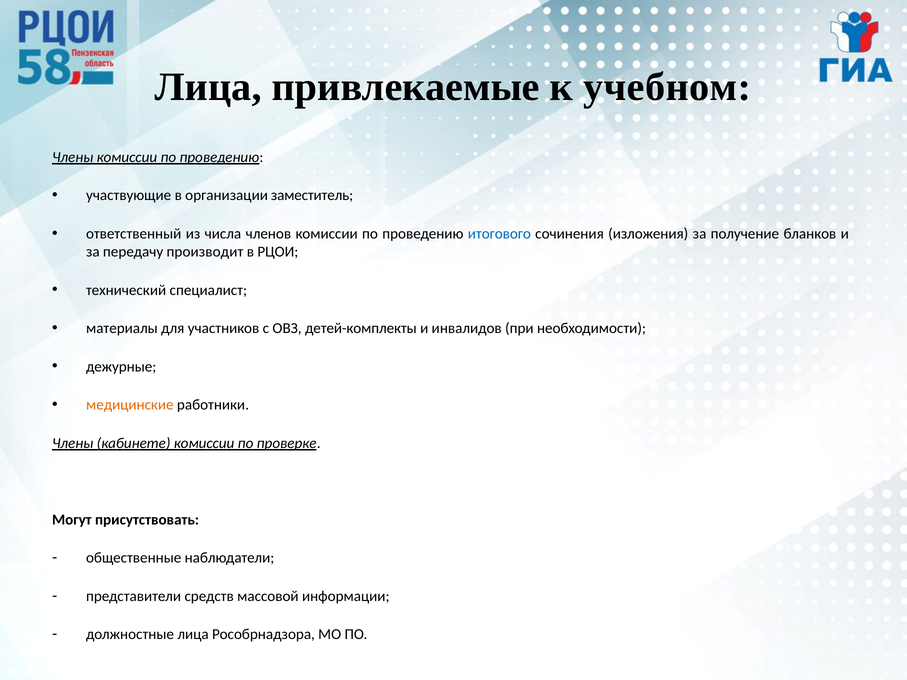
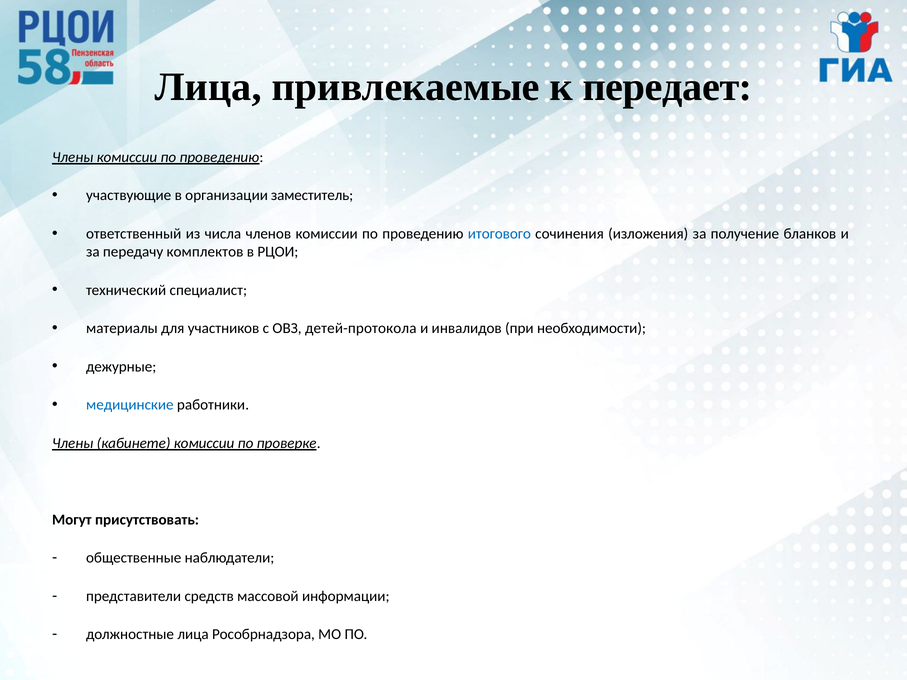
учебном: учебном -> передает
производит: производит -> комплектов
детей-комплекты: детей-комплекты -> детей-протокола
медицинские colour: orange -> blue
